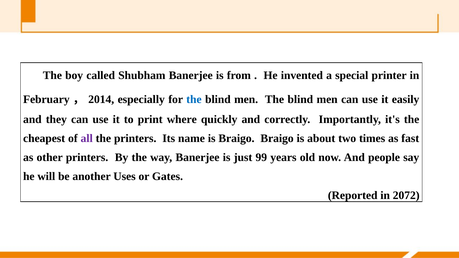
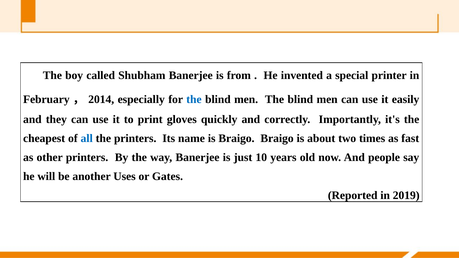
where: where -> gloves
all colour: purple -> blue
99: 99 -> 10
2072: 2072 -> 2019
